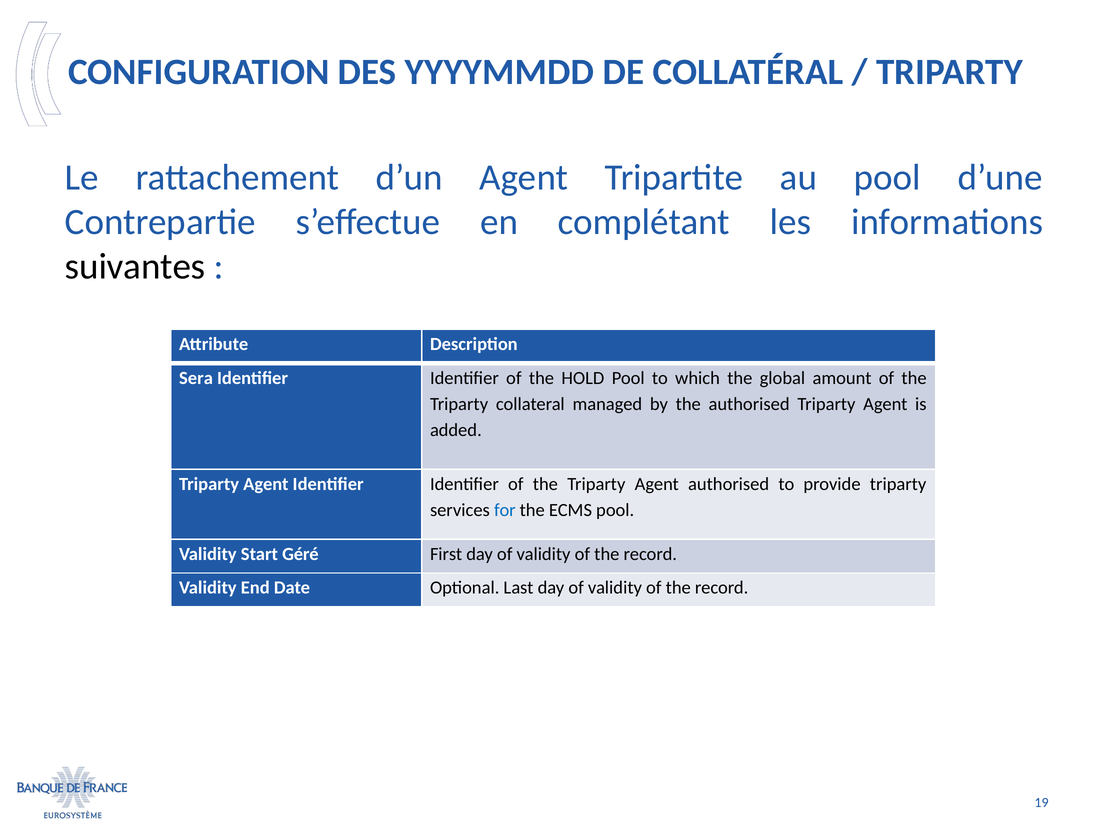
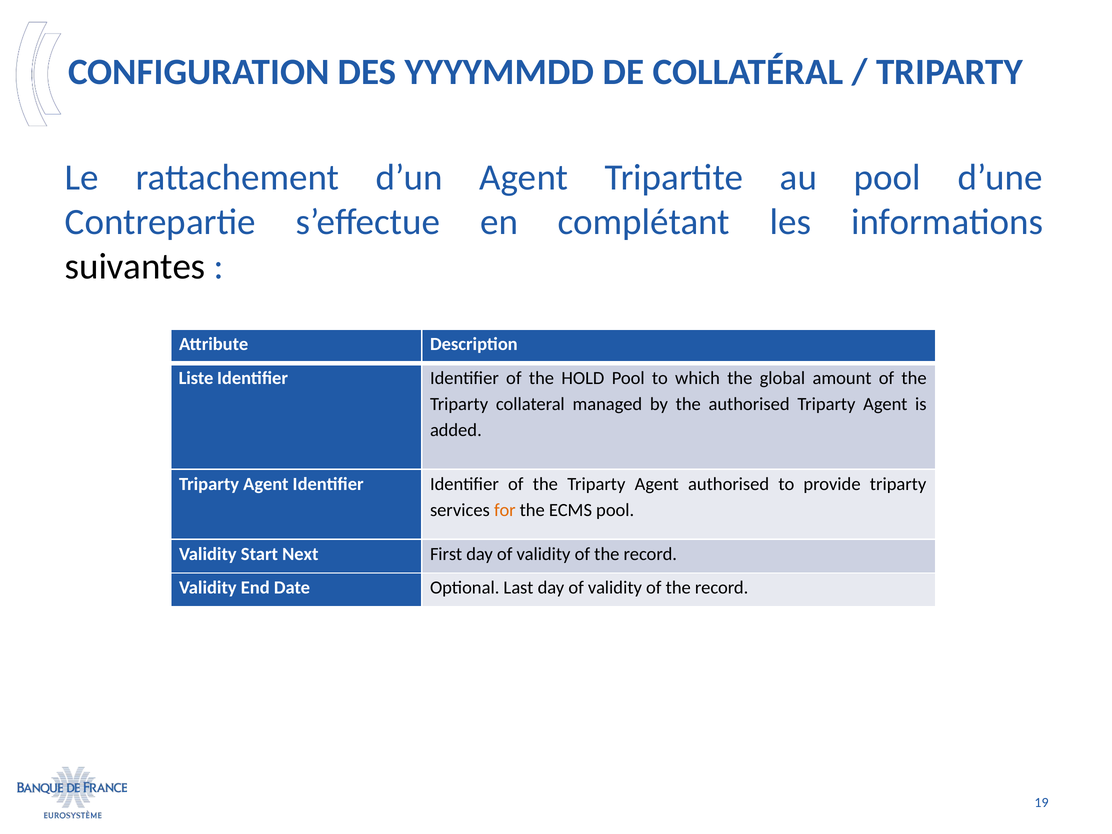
Sera: Sera -> Liste
for colour: blue -> orange
Géré: Géré -> Next
